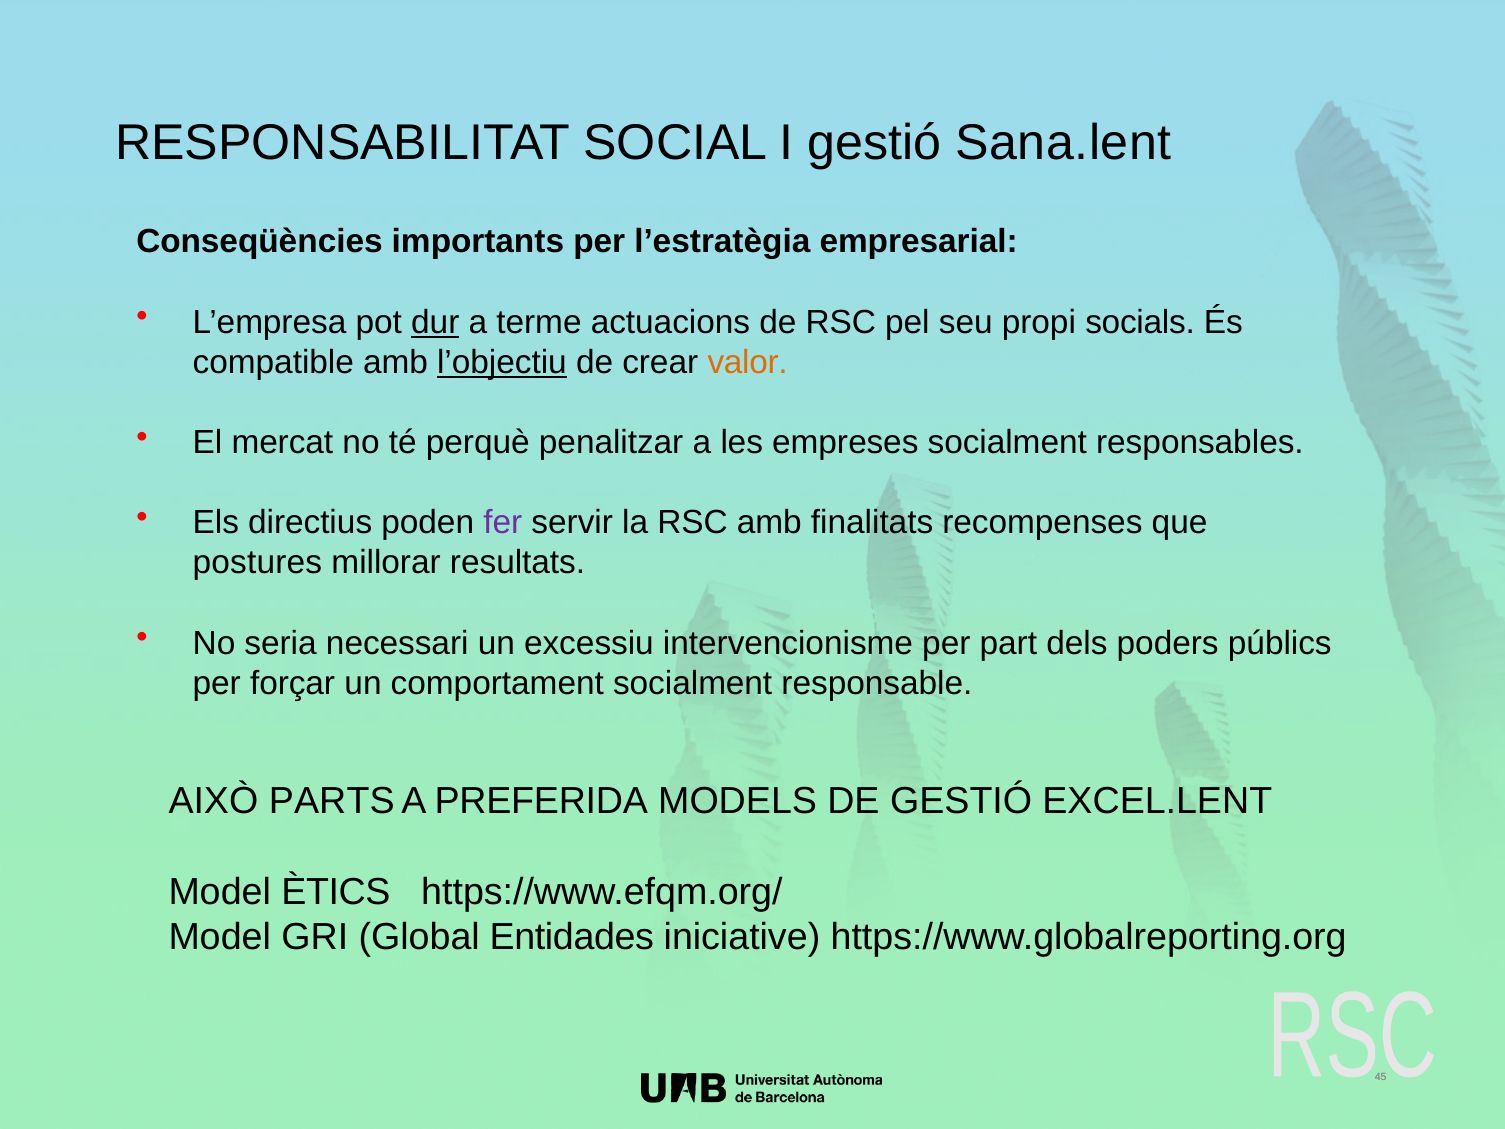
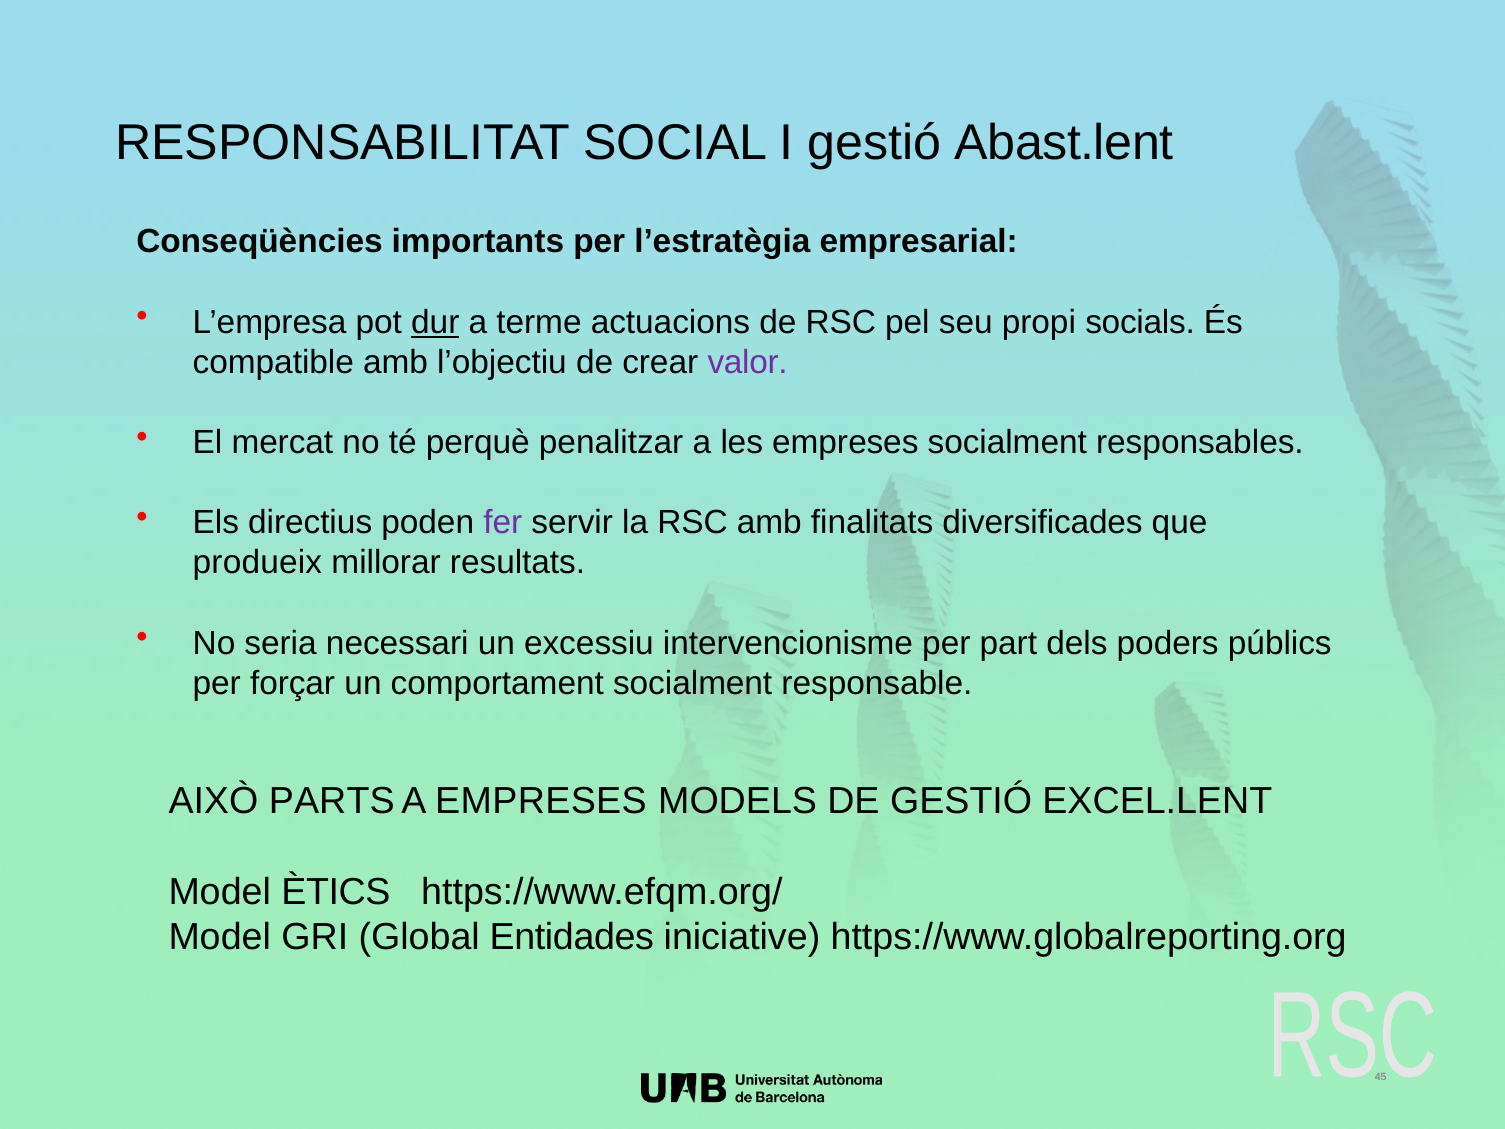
Sana.lent: Sana.lent -> Abast.lent
l’objectiu underline: present -> none
valor colour: orange -> purple
recompenses: recompenses -> diversificades
postures: postures -> produeix
A PREFERIDA: PREFERIDA -> EMPRESES
